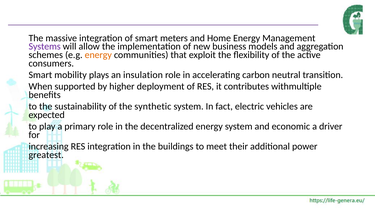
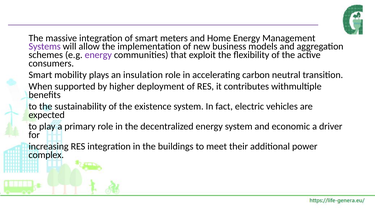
energy at (98, 55) colour: orange -> purple
synthetic: synthetic -> existence
greatest: greatest -> complex
